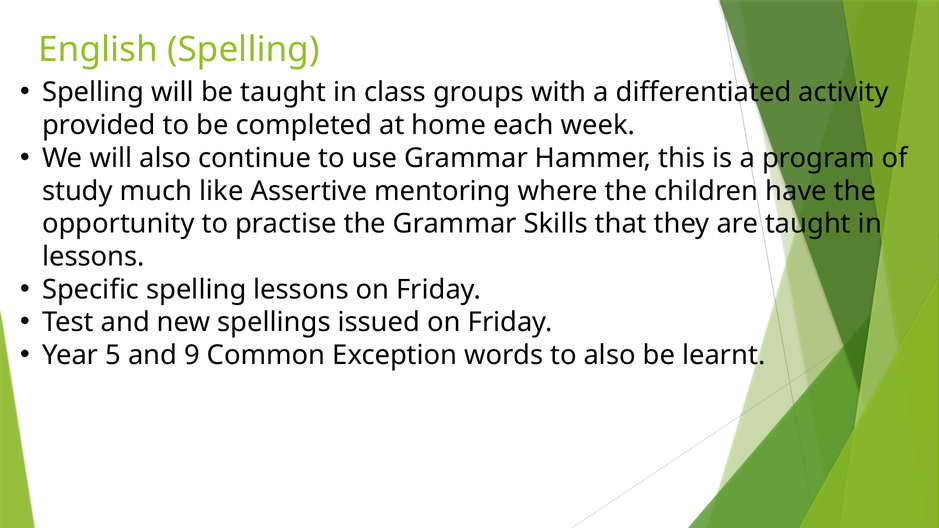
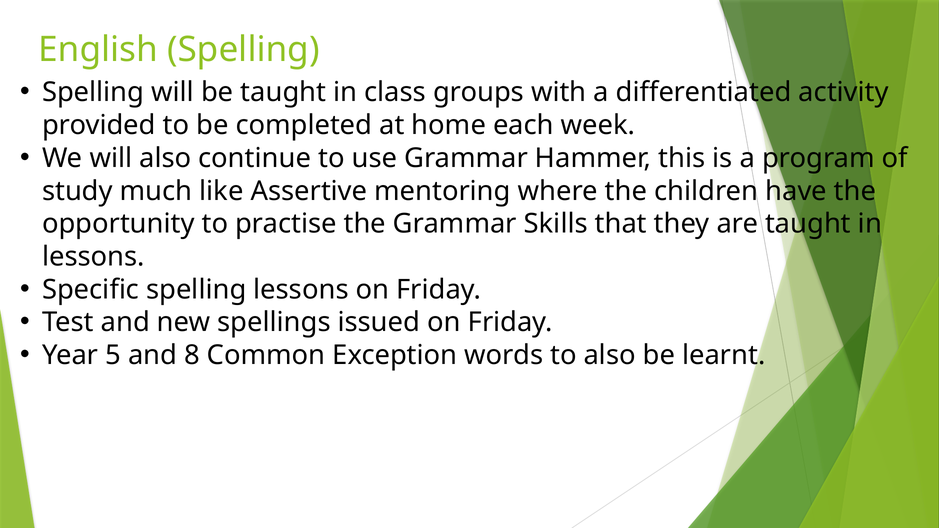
9: 9 -> 8
